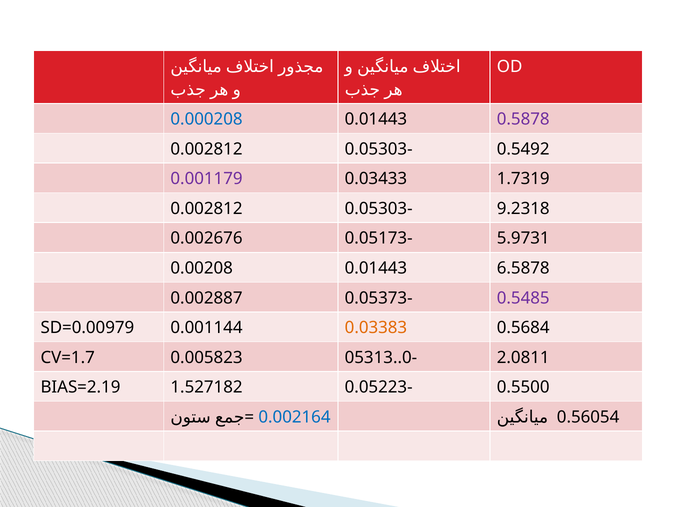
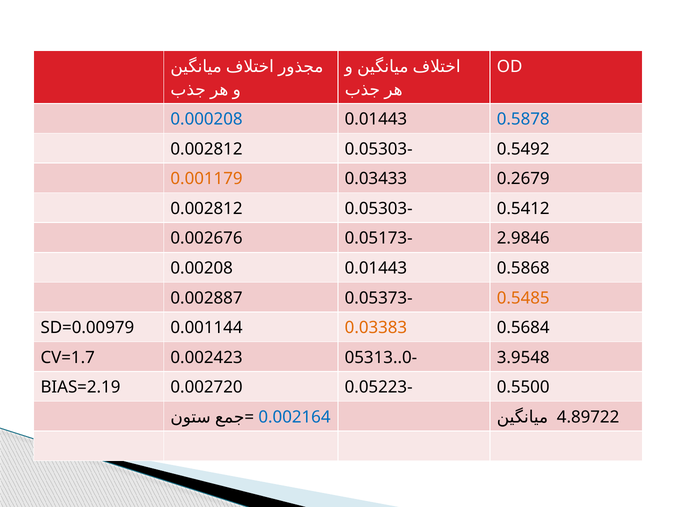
0.5878 colour: purple -> blue
0.001179 colour: purple -> orange
1.7319: 1.7319 -> 0.2679
9.2318: 9.2318 -> 0.5412
5.9731: 5.9731 -> 2.9846
6.5878: 6.5878 -> 0.5868
0.5485 colour: purple -> orange
0.005823: 0.005823 -> 0.002423
2.0811: 2.0811 -> 3.9548
1.527182: 1.527182 -> 0.002720
0.56054: 0.56054 -> 4.89722
